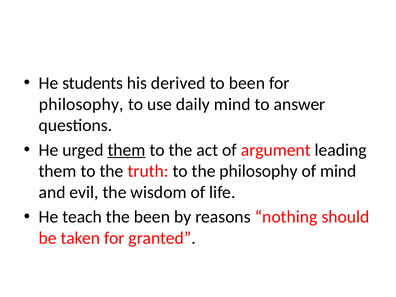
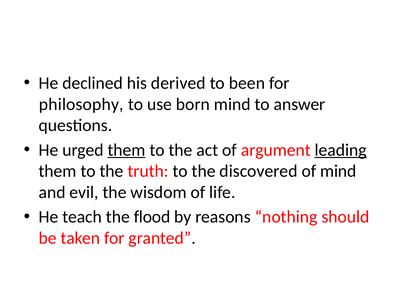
students: students -> declined
daily: daily -> born
leading underline: none -> present
the philosophy: philosophy -> discovered
the been: been -> flood
